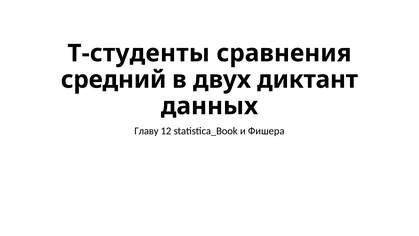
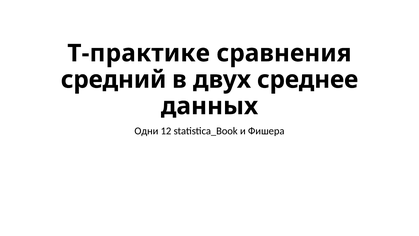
Т-студенты: Т-студенты -> Т-практике
диктант: диктант -> среднее
Главу: Главу -> Одни
